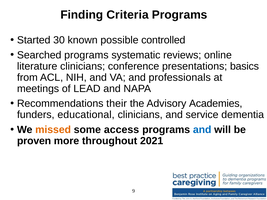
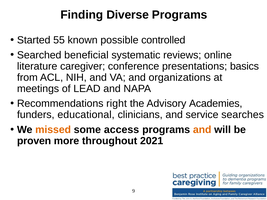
Criteria: Criteria -> Diverse
30: 30 -> 55
Searched programs: programs -> beneficial
literature clinicians: clinicians -> caregiver
professionals: professionals -> organizations
their: their -> right
dementia: dementia -> searches
and at (202, 130) colour: blue -> orange
